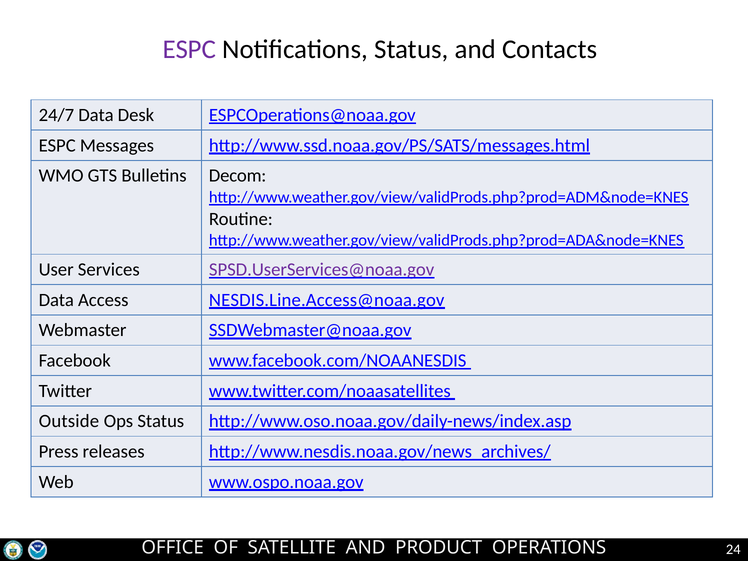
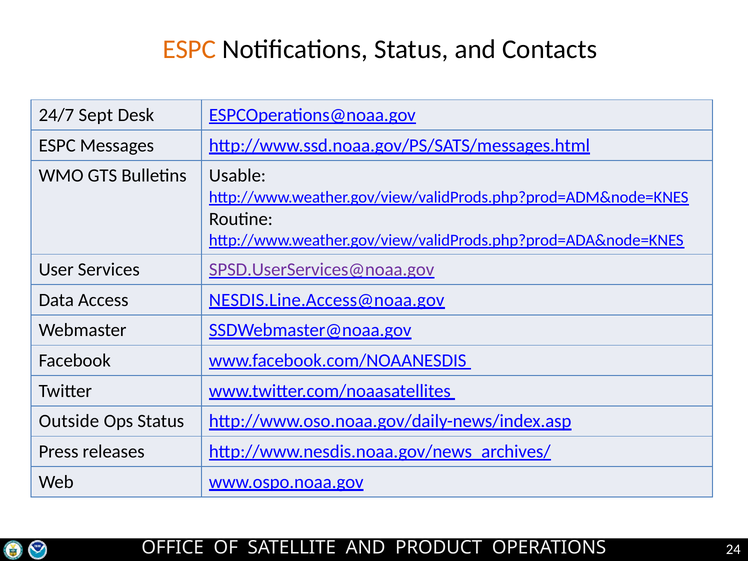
ESPC at (189, 49) colour: purple -> orange
24/7 Data: Data -> Sept
Decom: Decom -> Usable
